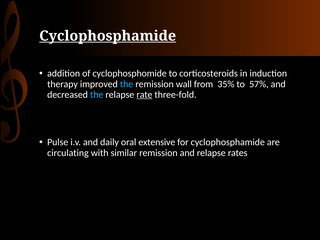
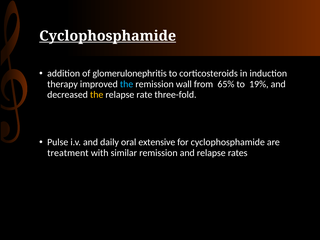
cyclophosphomide: cyclophosphomide -> glomerulonephritis
35%: 35% -> 65%
57%: 57% -> 19%
the at (97, 95) colour: light blue -> yellow
rate underline: present -> none
circulating: circulating -> treatment
